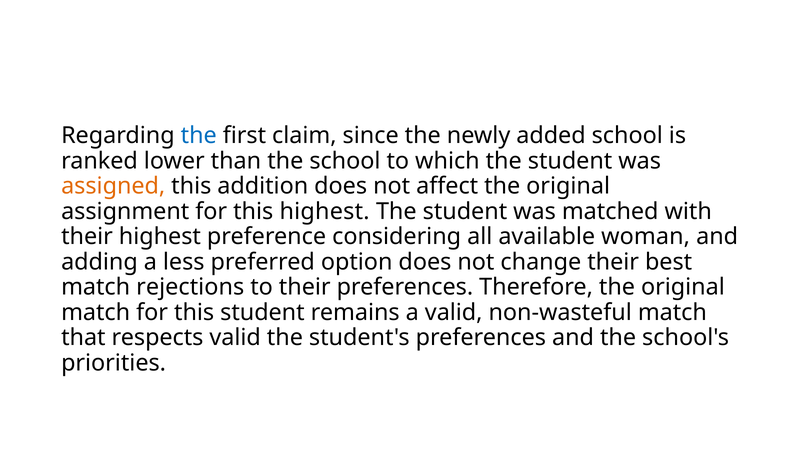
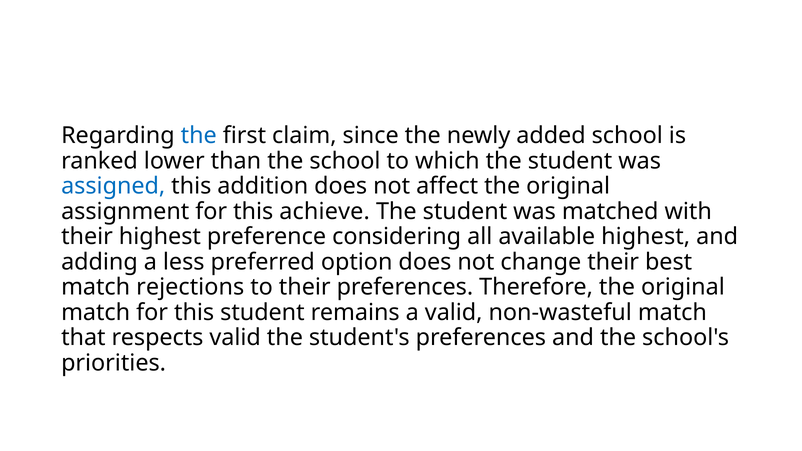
assigned colour: orange -> blue
this highest: highest -> achieve
available woman: woman -> highest
